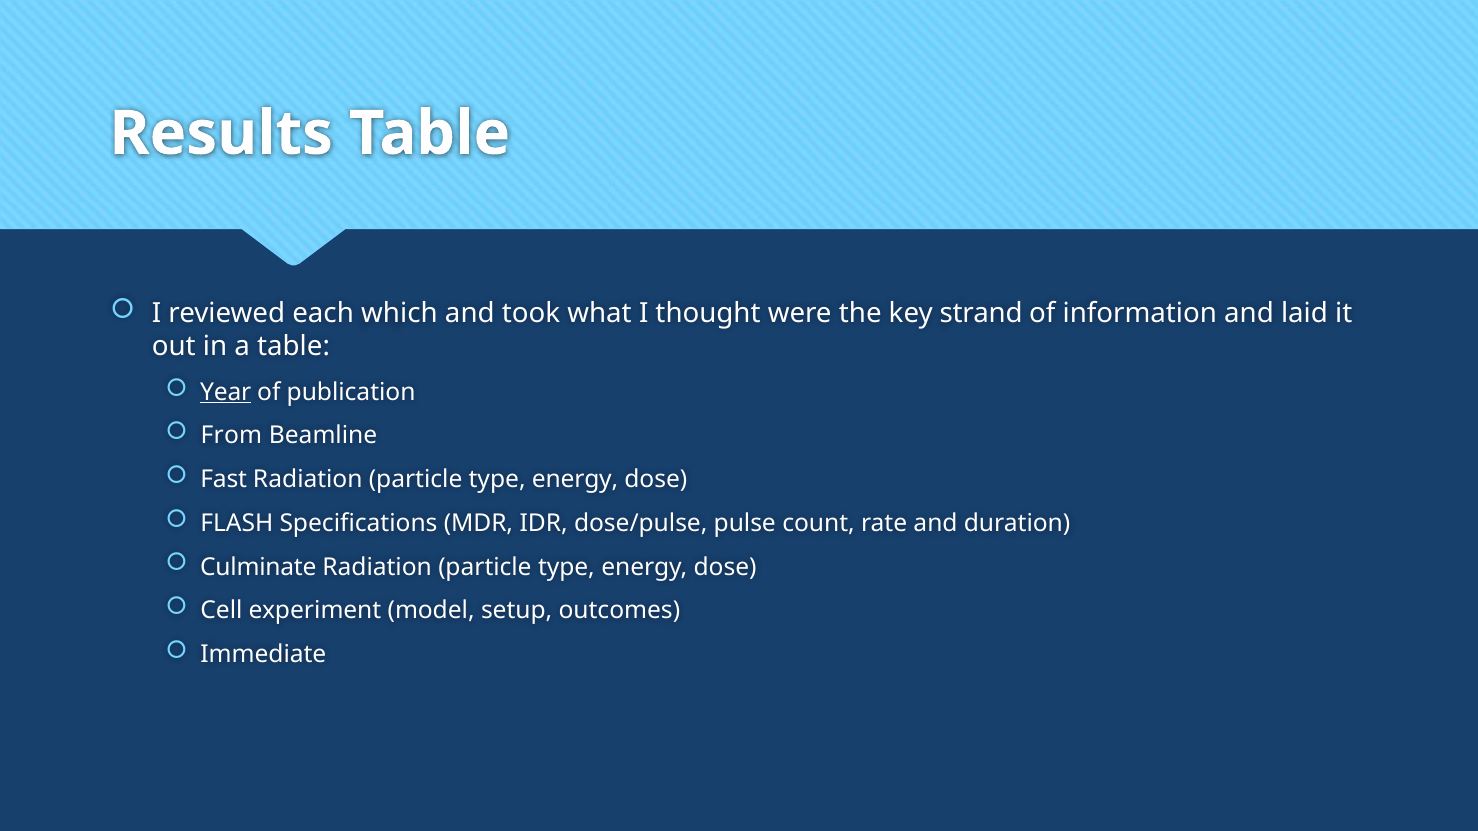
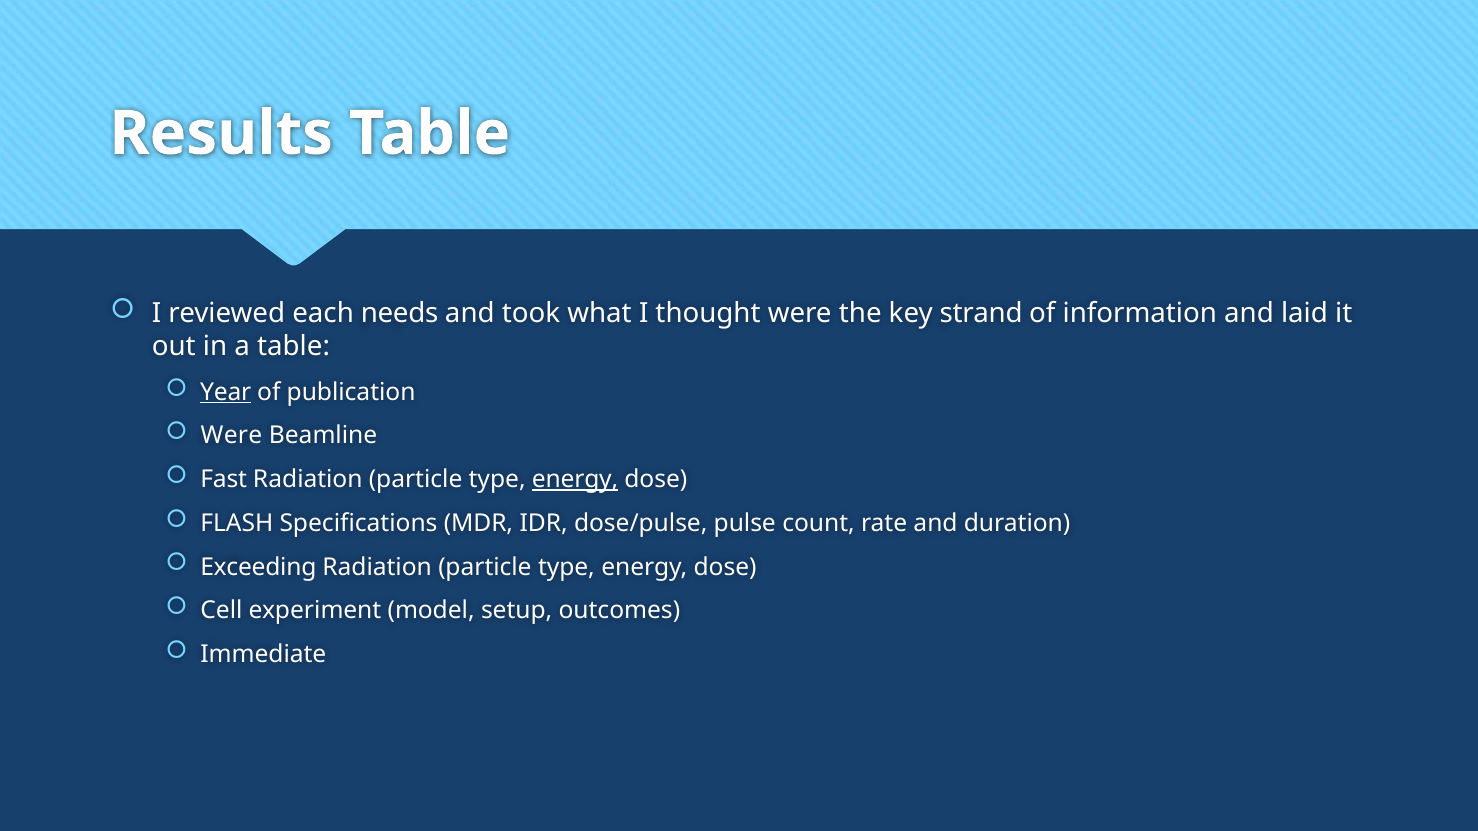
which: which -> needs
From at (231, 436): From -> Were
energy at (575, 480) underline: none -> present
Culminate: Culminate -> Exceeding
